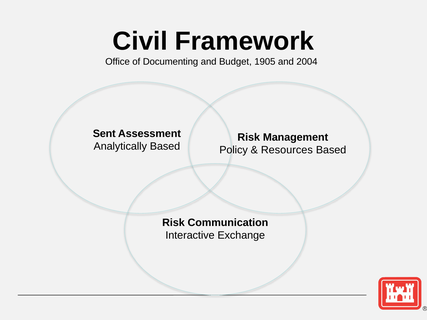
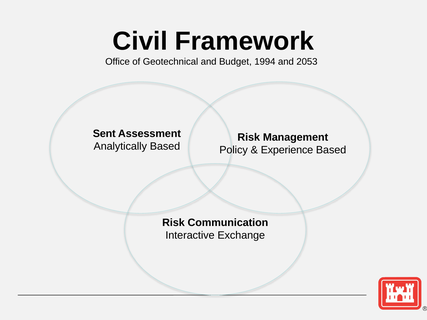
Documenting: Documenting -> Geotechnical
1905: 1905 -> 1994
2004: 2004 -> 2053
Resources: Resources -> Experience
